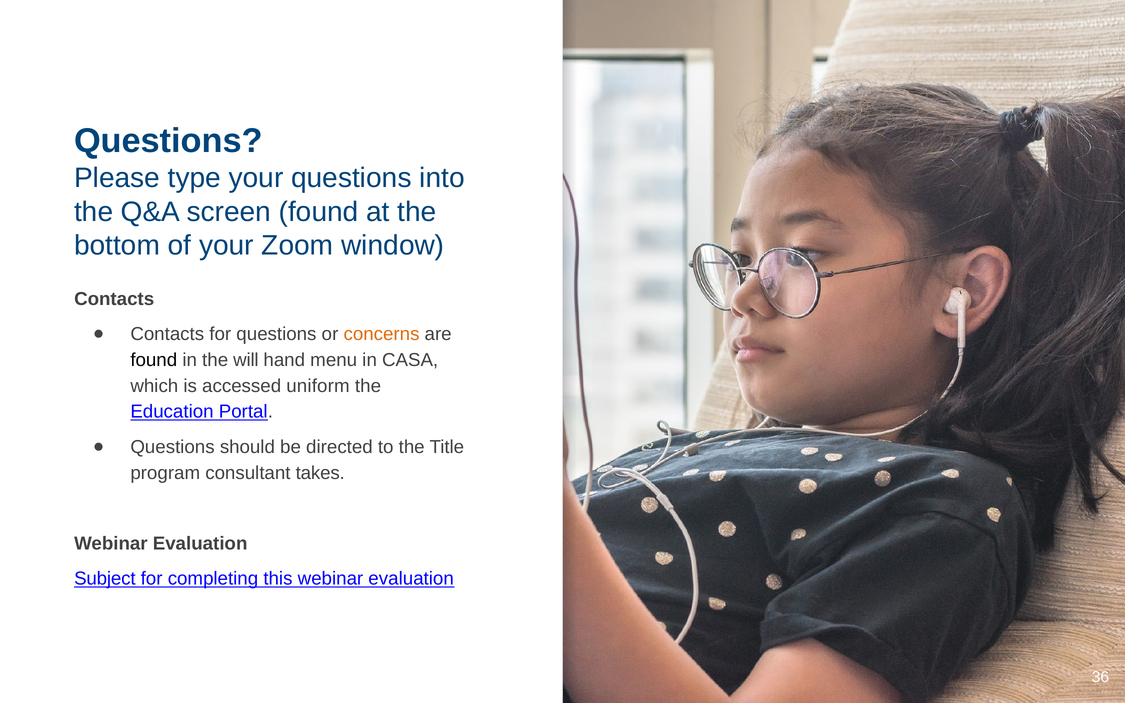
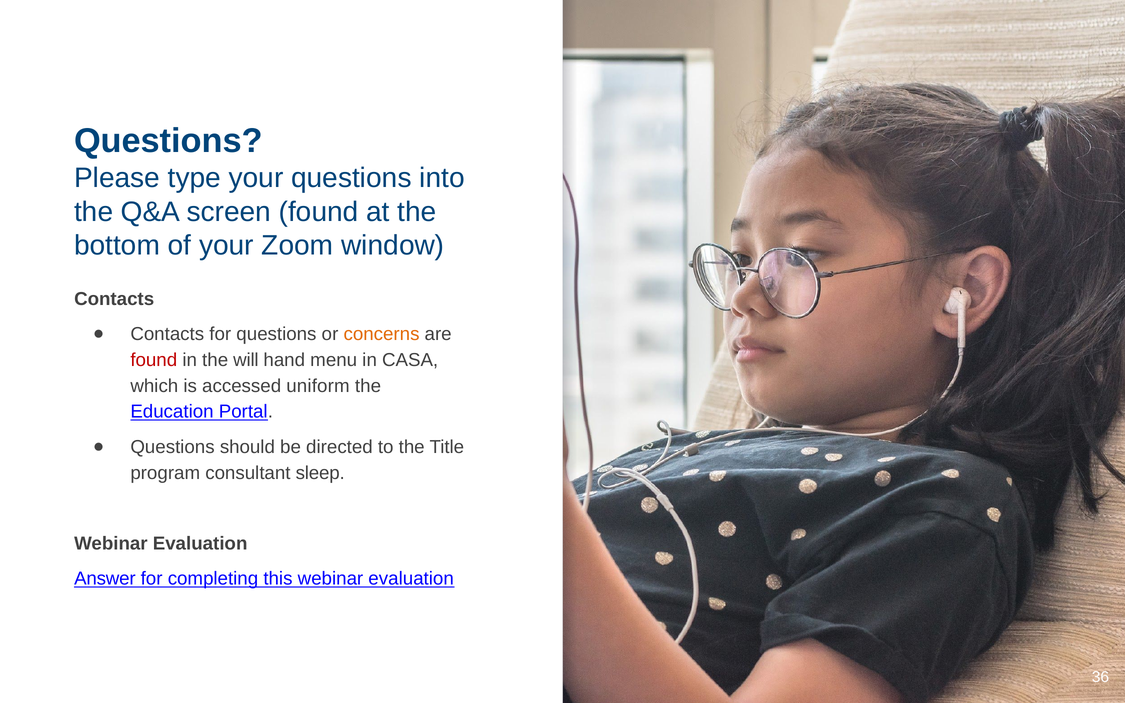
found at (154, 360) colour: black -> red
takes: takes -> sleep
Subject: Subject -> Answer
